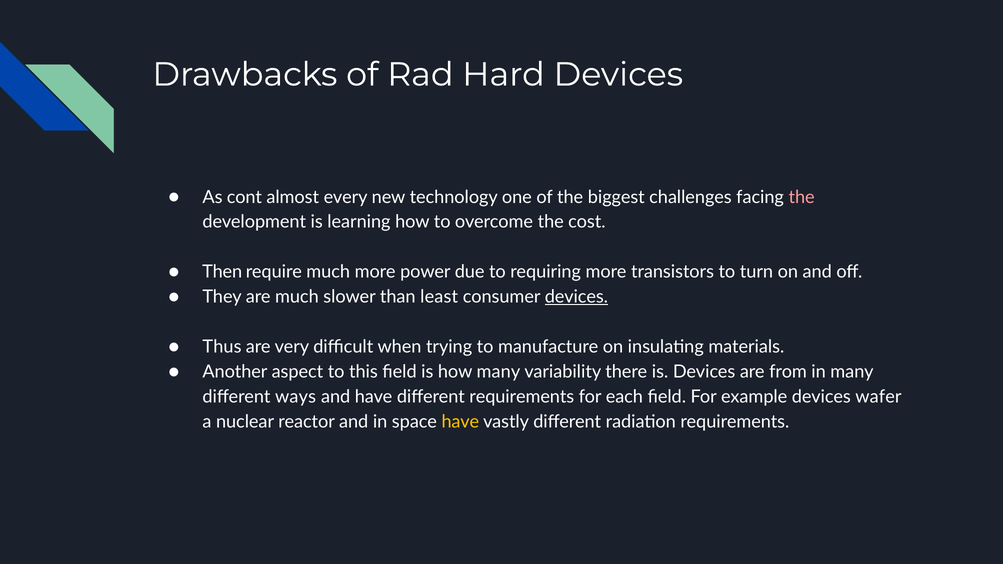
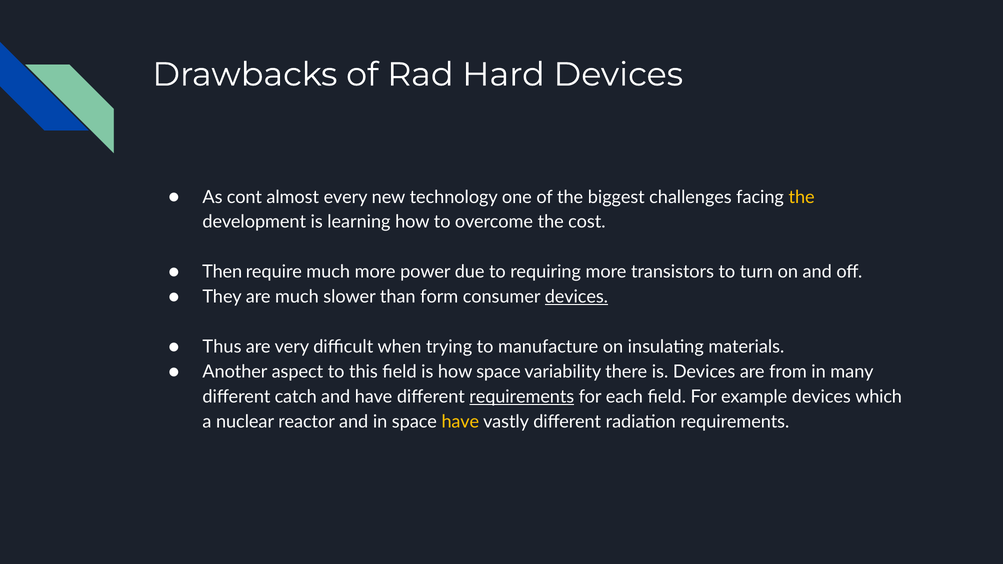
the at (802, 197) colour: pink -> yellow
least: least -> form
how many: many -> space
ways: ways -> catch
requirements at (522, 397) underline: none -> present
wafer: wafer -> which
